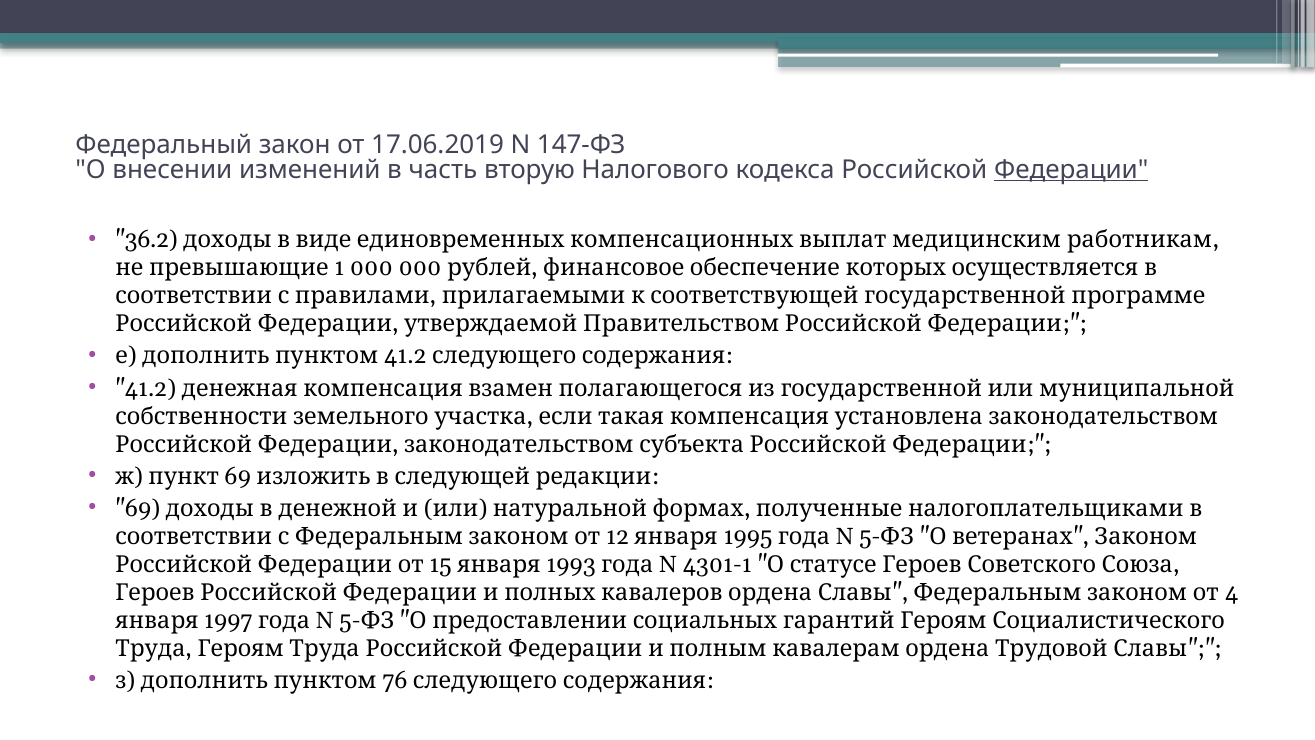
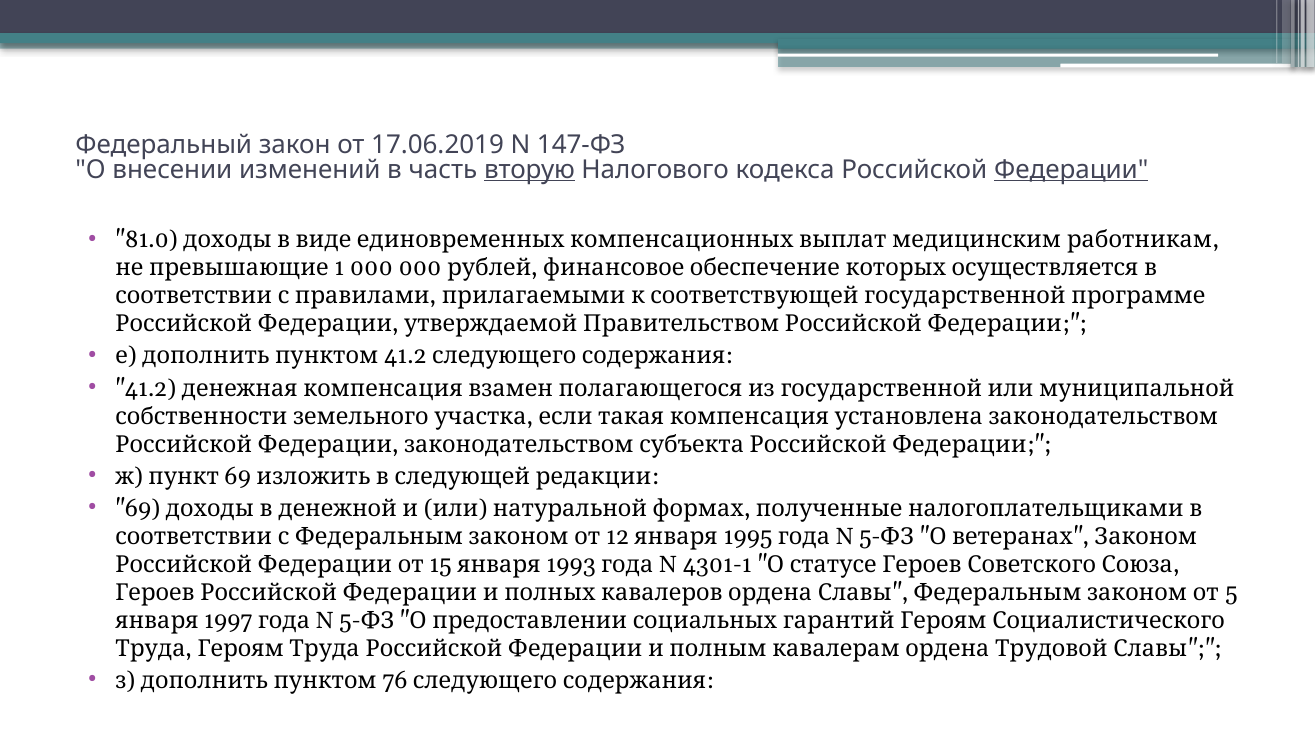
вторую underline: none -> present
36.2: 36.2 -> 81.0
4: 4 -> 5
